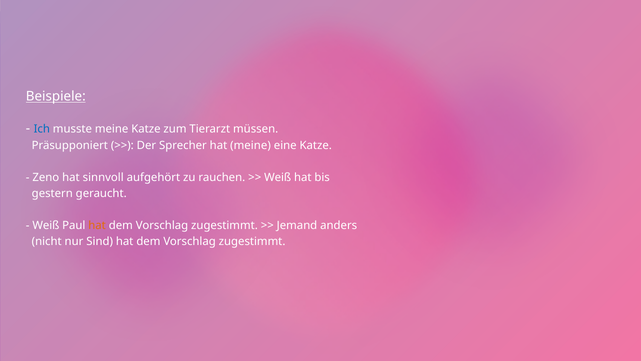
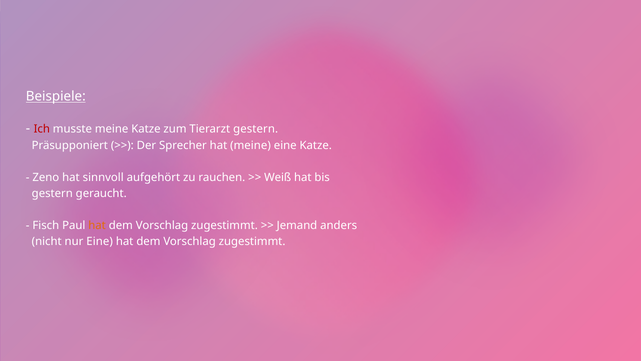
Ich colour: blue -> red
Tierarzt müssen: müssen -> gestern
Weiß at (46, 225): Weiß -> Fisch
nur Sind: Sind -> Eine
